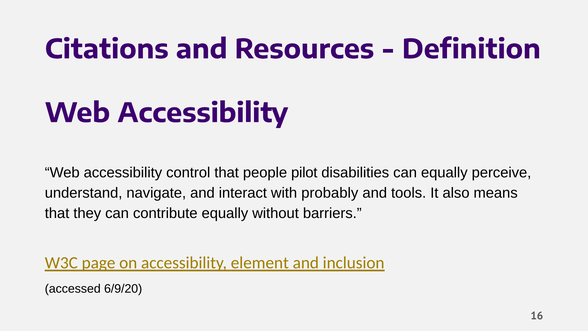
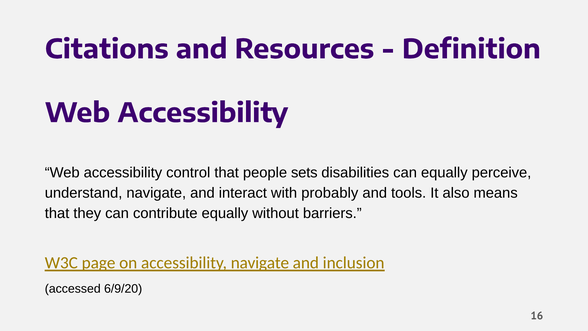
pilot: pilot -> sets
accessibility element: element -> navigate
